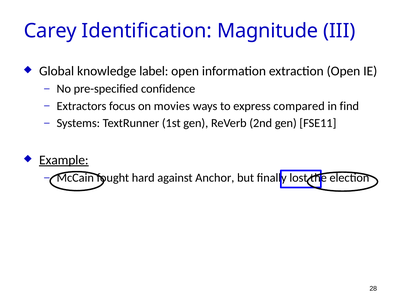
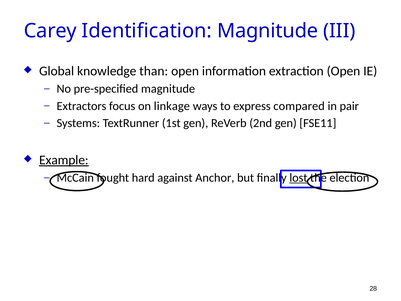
label: label -> than
pre-specified confidence: confidence -> magnitude
movies: movies -> linkage
find: find -> pair
lost underline: none -> present
